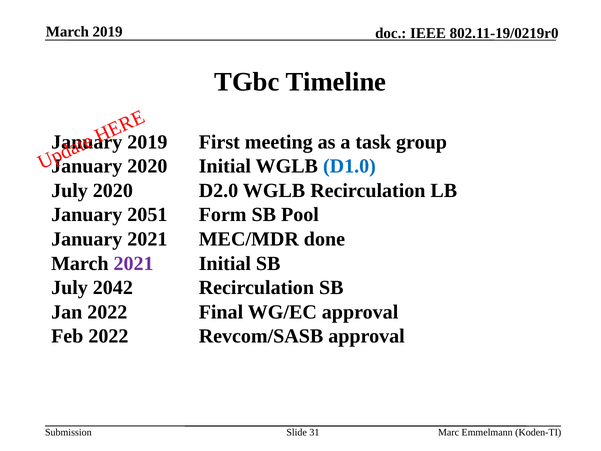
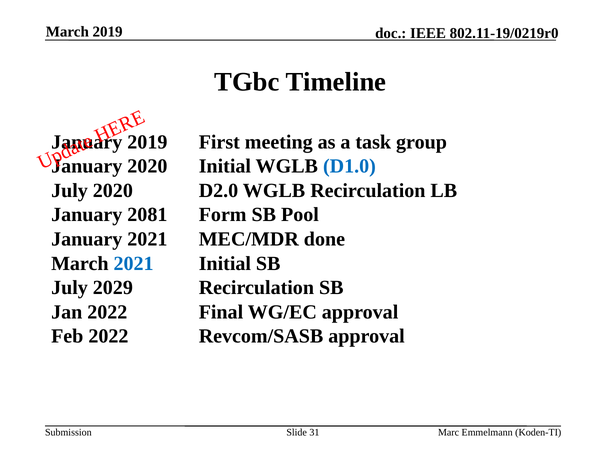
2051: 2051 -> 2081
2021 at (134, 263) colour: purple -> blue
2042: 2042 -> 2029
